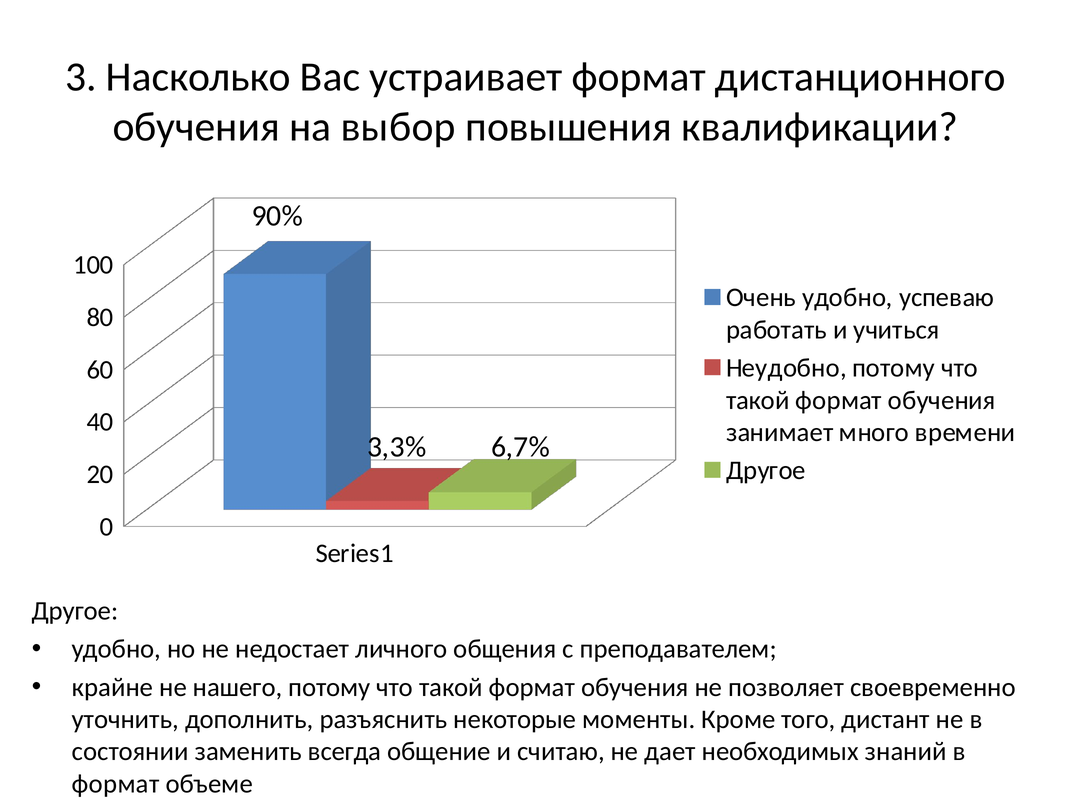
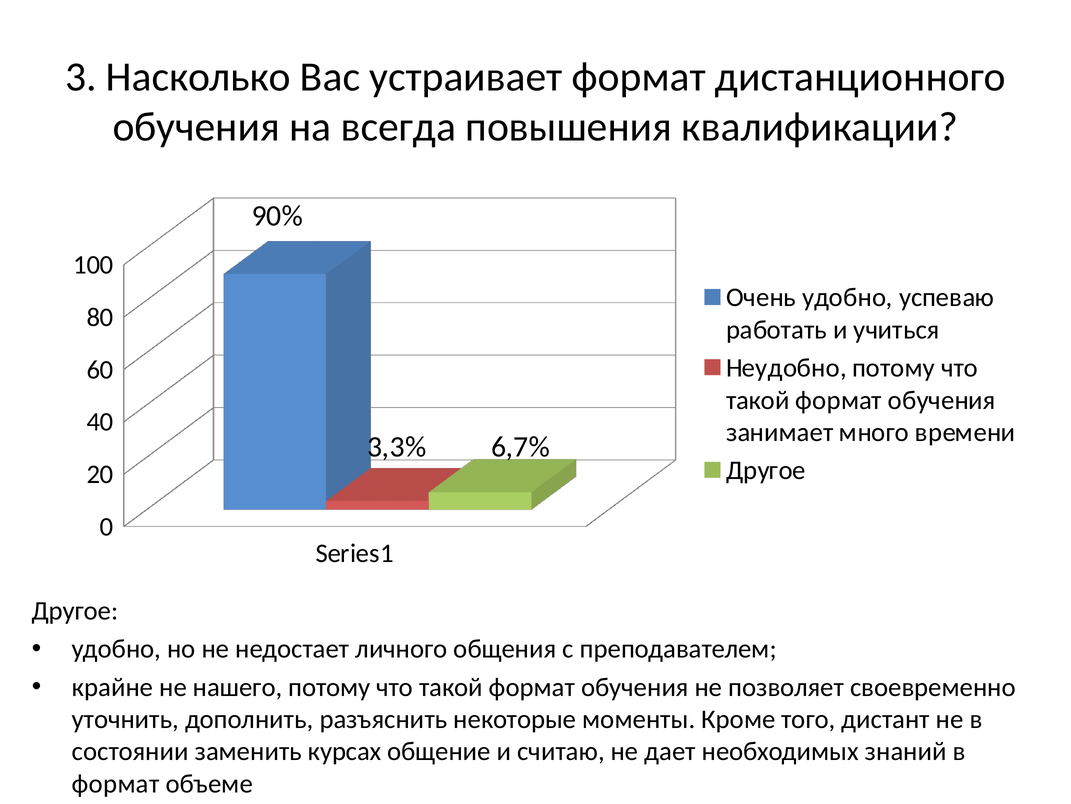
выбор: выбор -> всегда
всегда: всегда -> курсах
